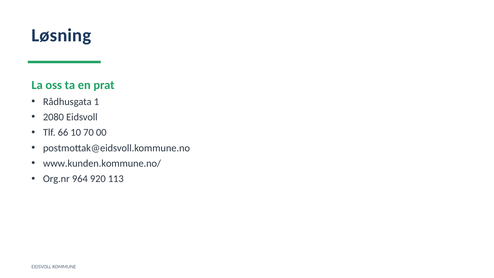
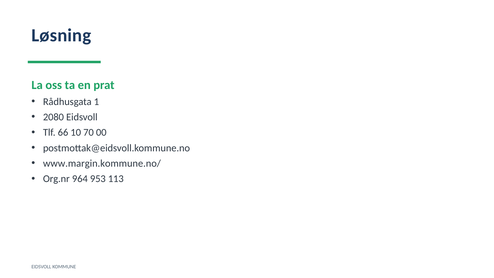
www.kunden.kommune.no/: www.kunden.kommune.no/ -> www.margin.kommune.no/
920: 920 -> 953
